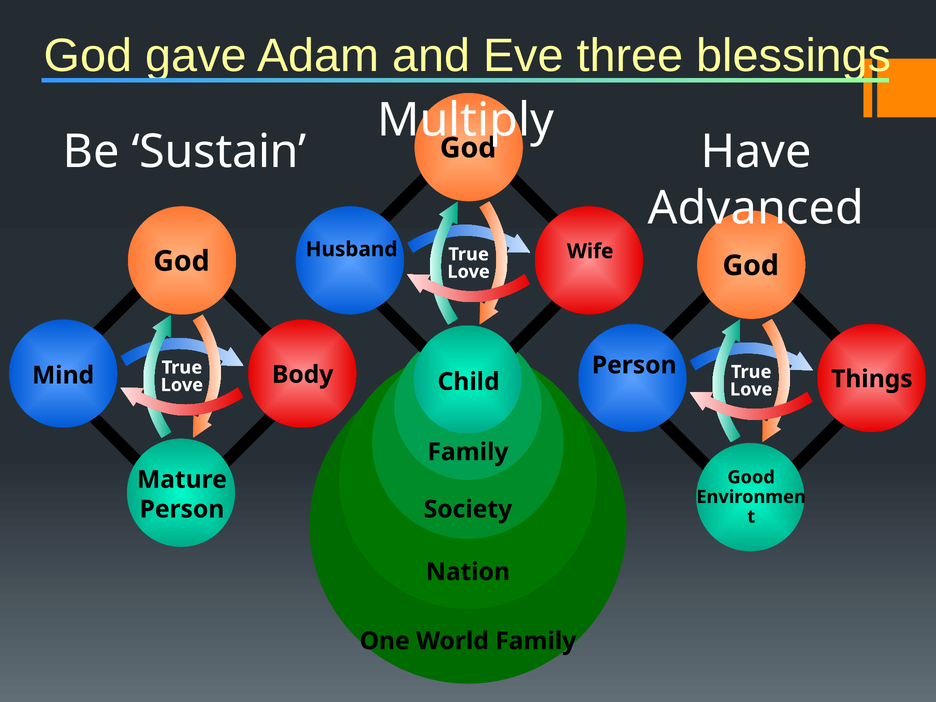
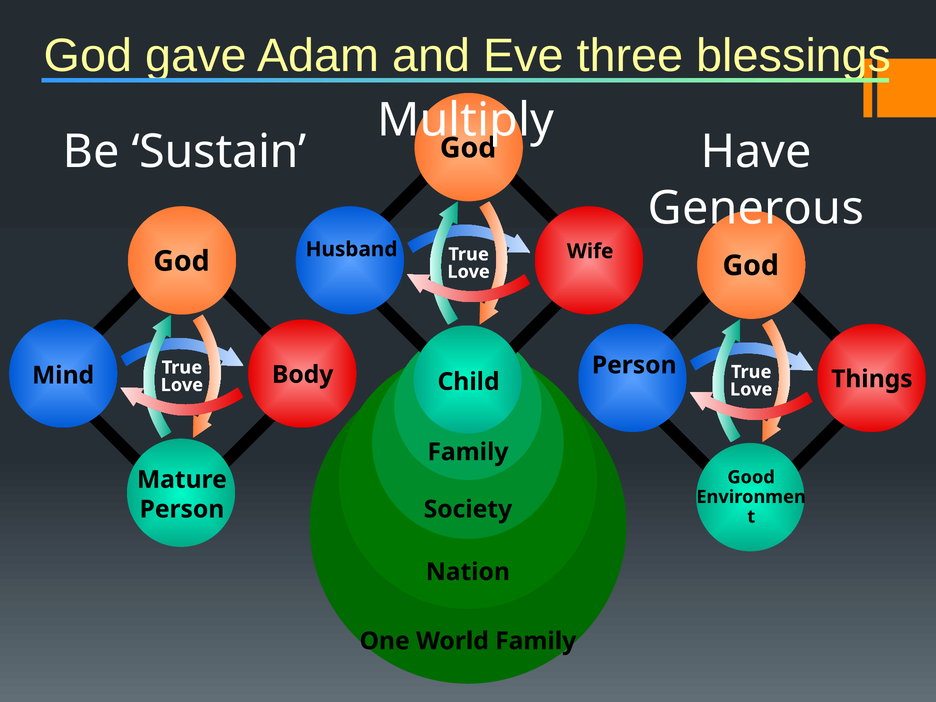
Advanced: Advanced -> Generous
